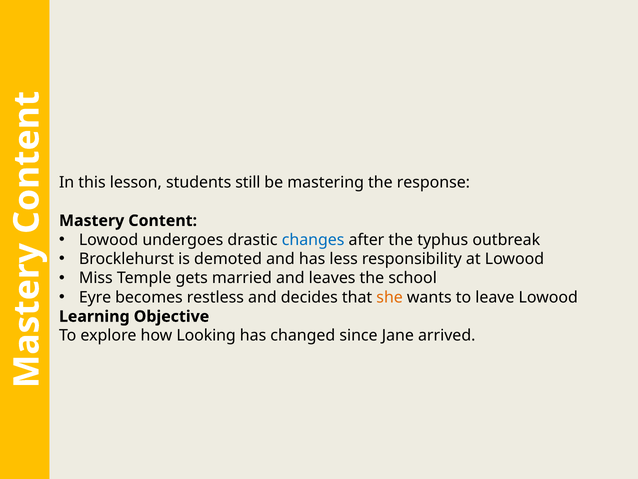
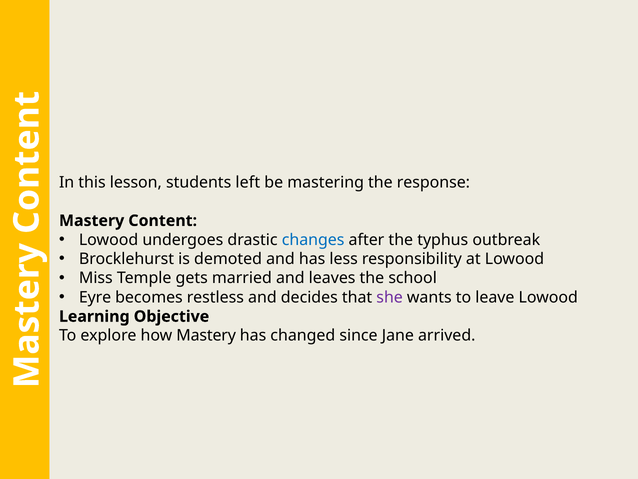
still: still -> left
she colour: orange -> purple
how Looking: Looking -> Mastery
